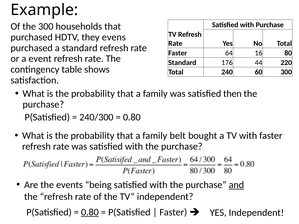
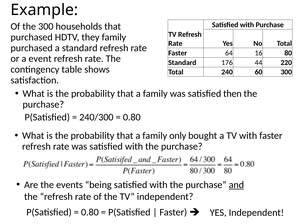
they evens: evens -> family
belt: belt -> only
0.80 at (90, 212) underline: present -> none
